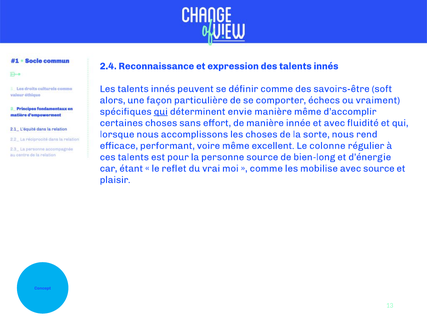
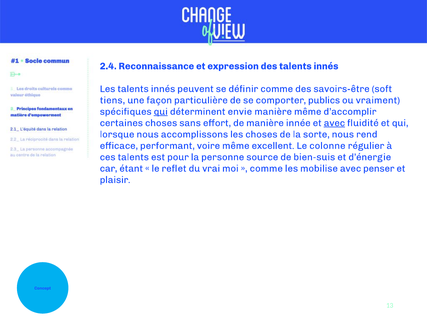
alors: alors -> tiens
échecs: échecs -> publics
avec at (334, 123) underline: none -> present
bien-long: bien-long -> bien-suis
avec source: source -> penser
